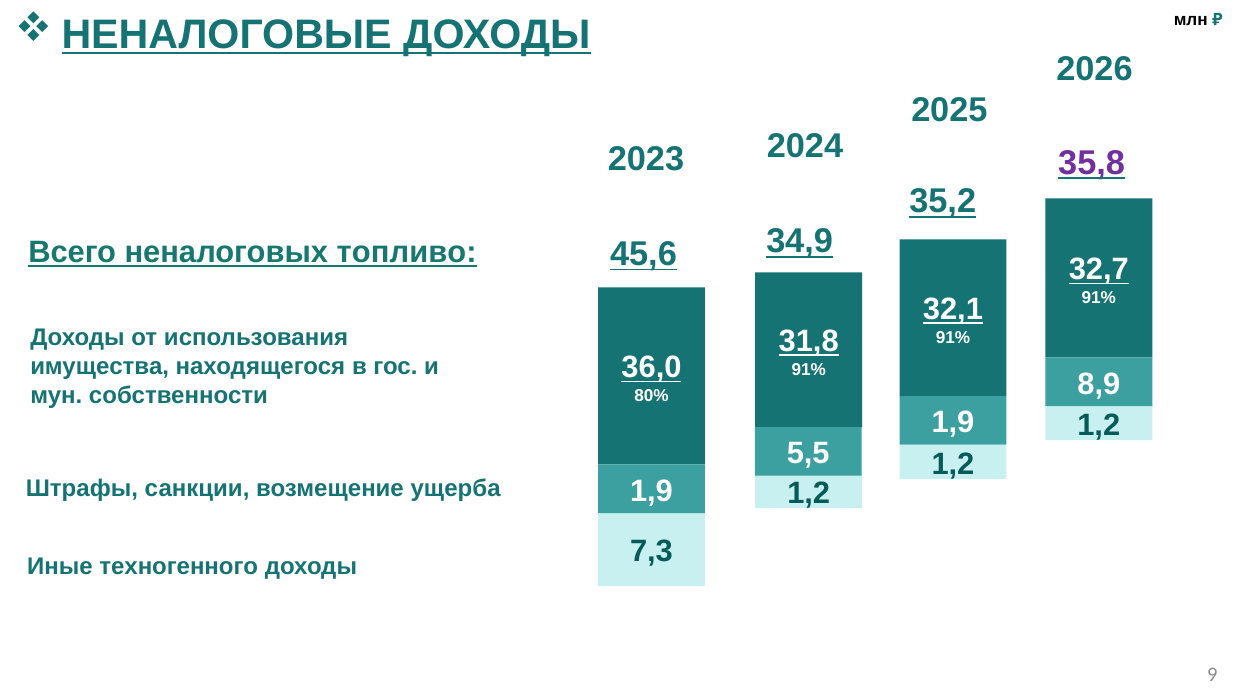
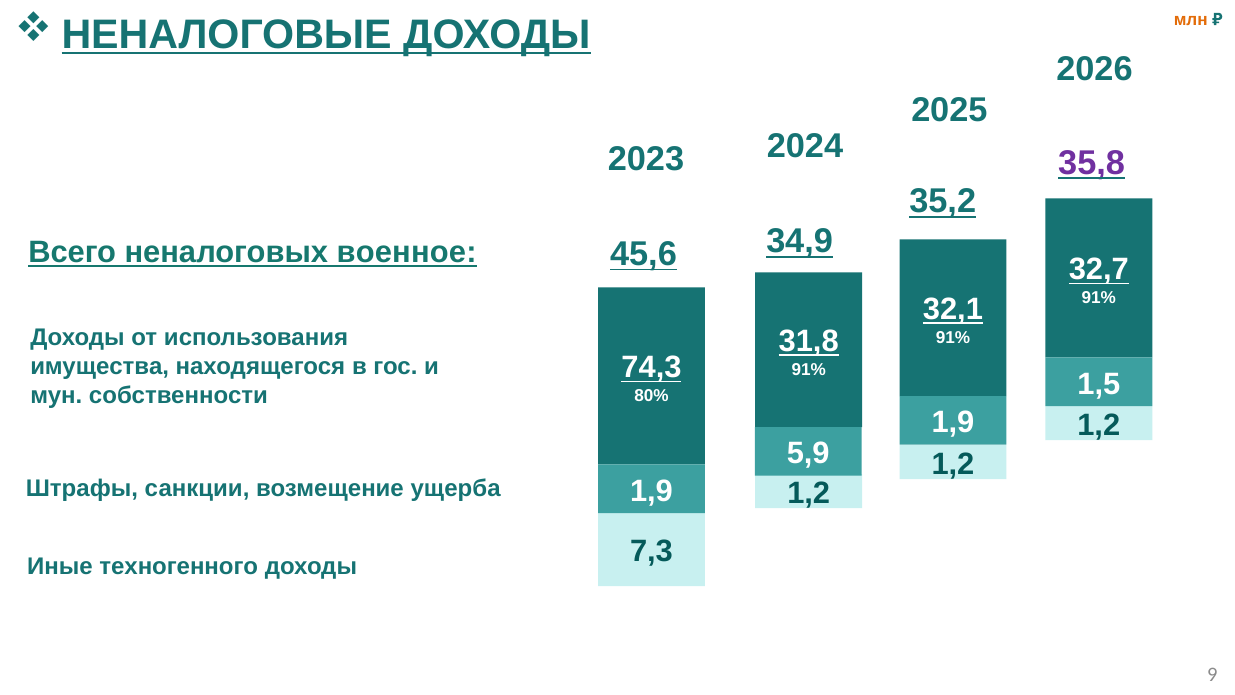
млн colour: black -> orange
топливо: топливо -> военное
36,0: 36,0 -> 74,3
8,9: 8,9 -> 1,5
5,5: 5,5 -> 5,9
